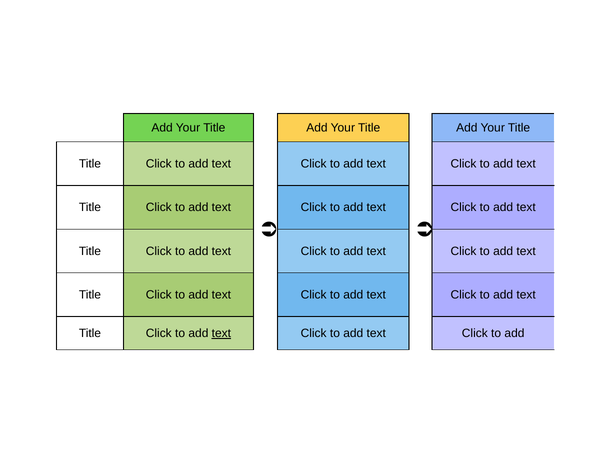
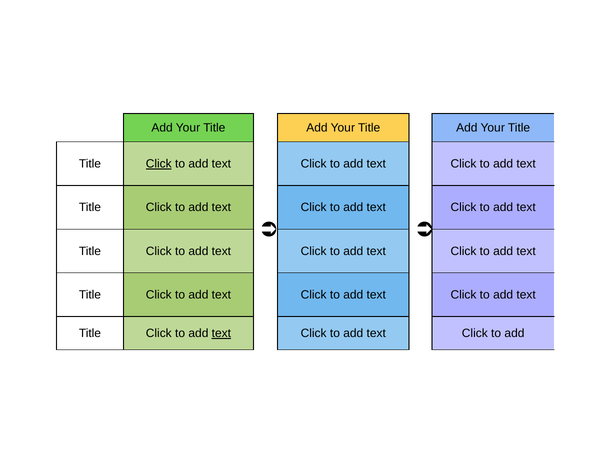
Click at (159, 164) underline: none -> present
